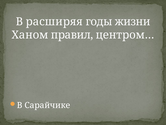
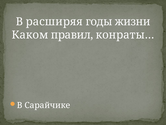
Ханом: Ханом -> Каком
центром…: центром… -> конраты…
